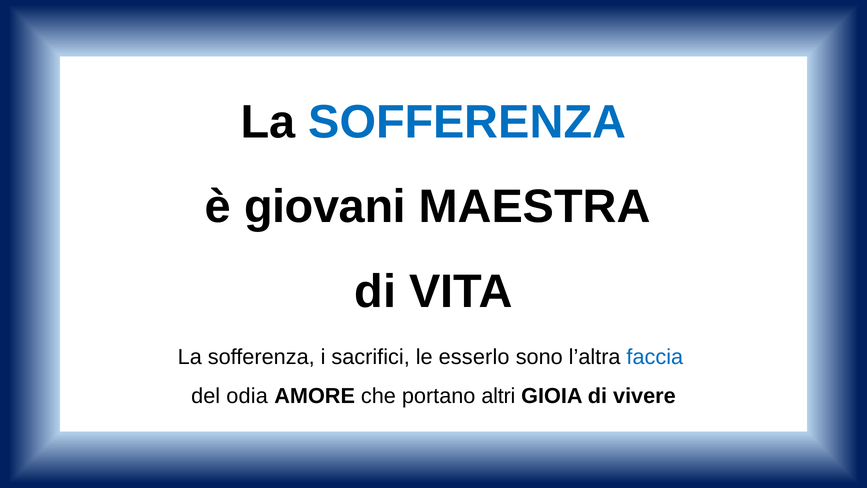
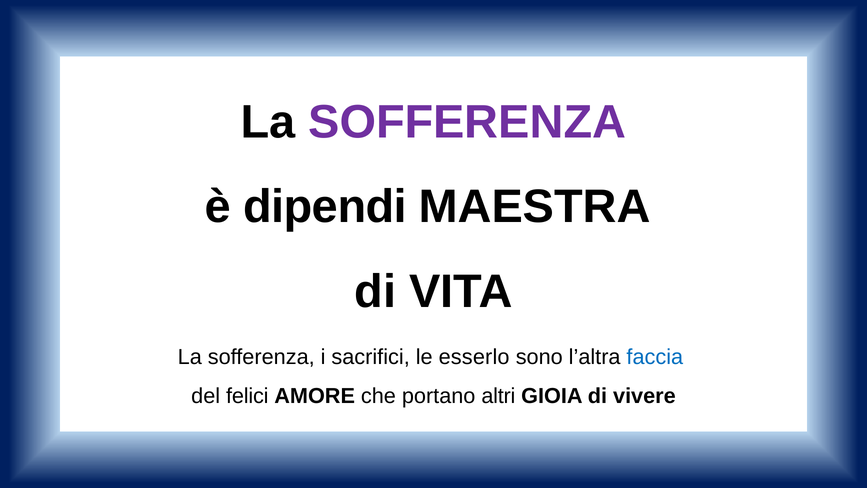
SOFFERENZA at (467, 122) colour: blue -> purple
giovani: giovani -> dipendi
odia: odia -> felici
